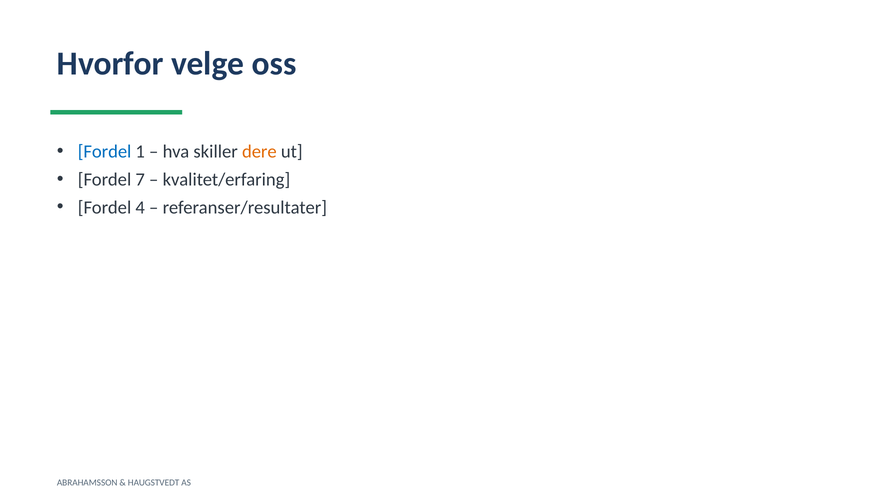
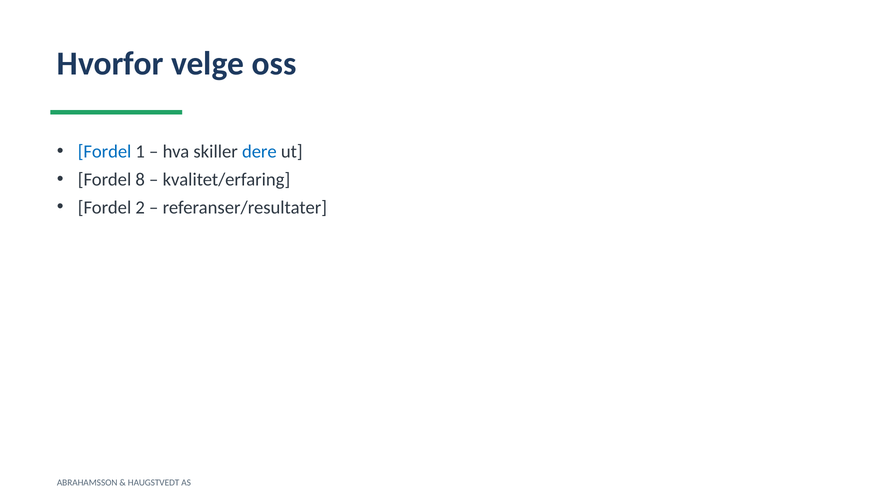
dere colour: orange -> blue
7: 7 -> 8
4: 4 -> 2
